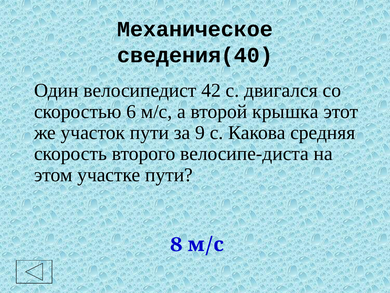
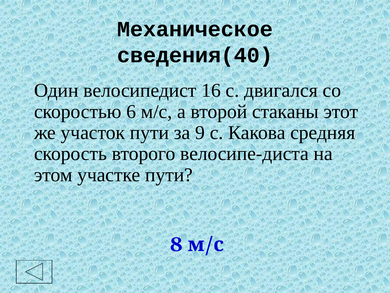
42: 42 -> 16
крышка: крышка -> стаканы
